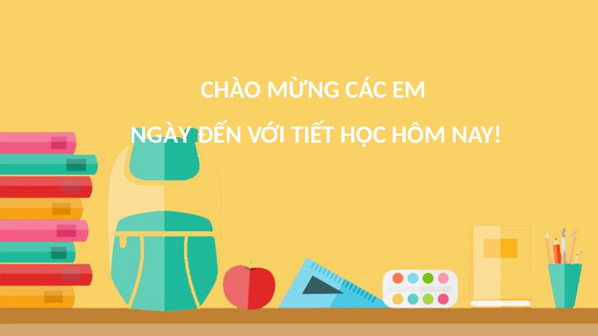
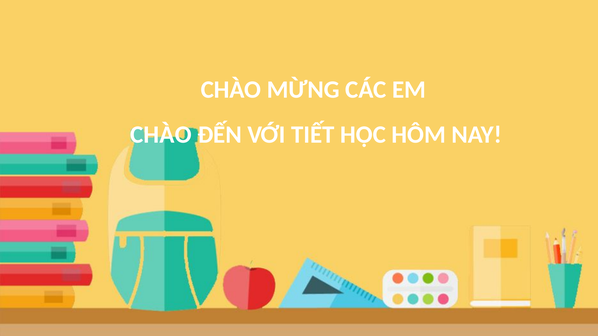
NGÀY at (161, 135): NGÀY -> CHÀO
